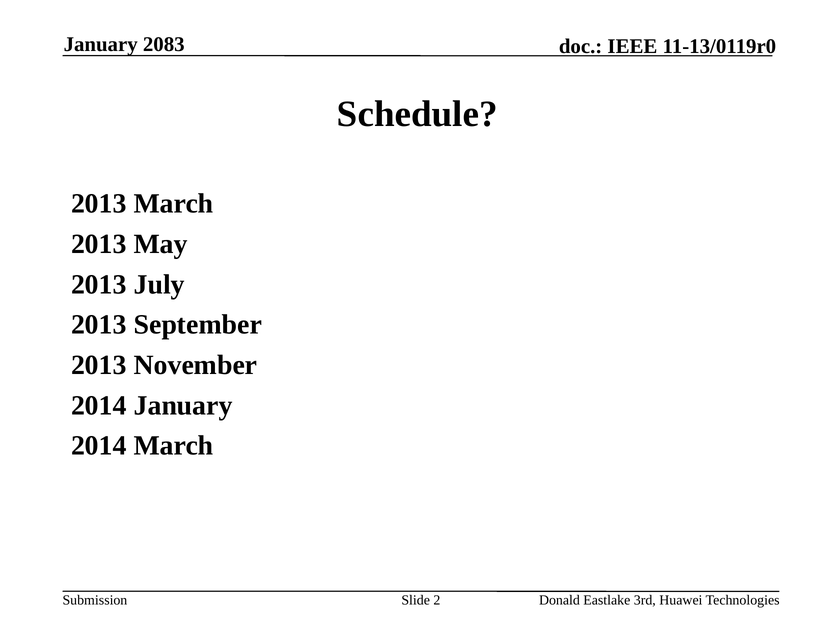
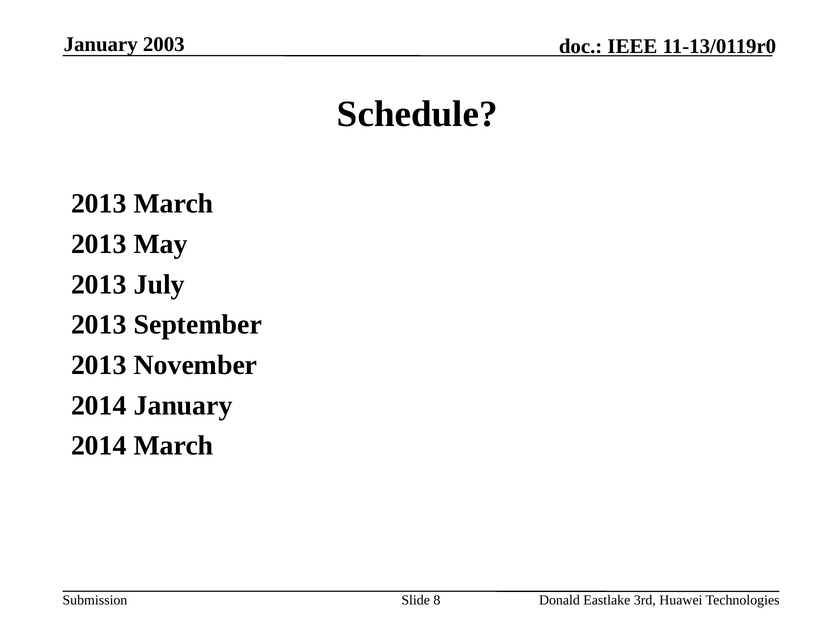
2083: 2083 -> 2003
2: 2 -> 8
